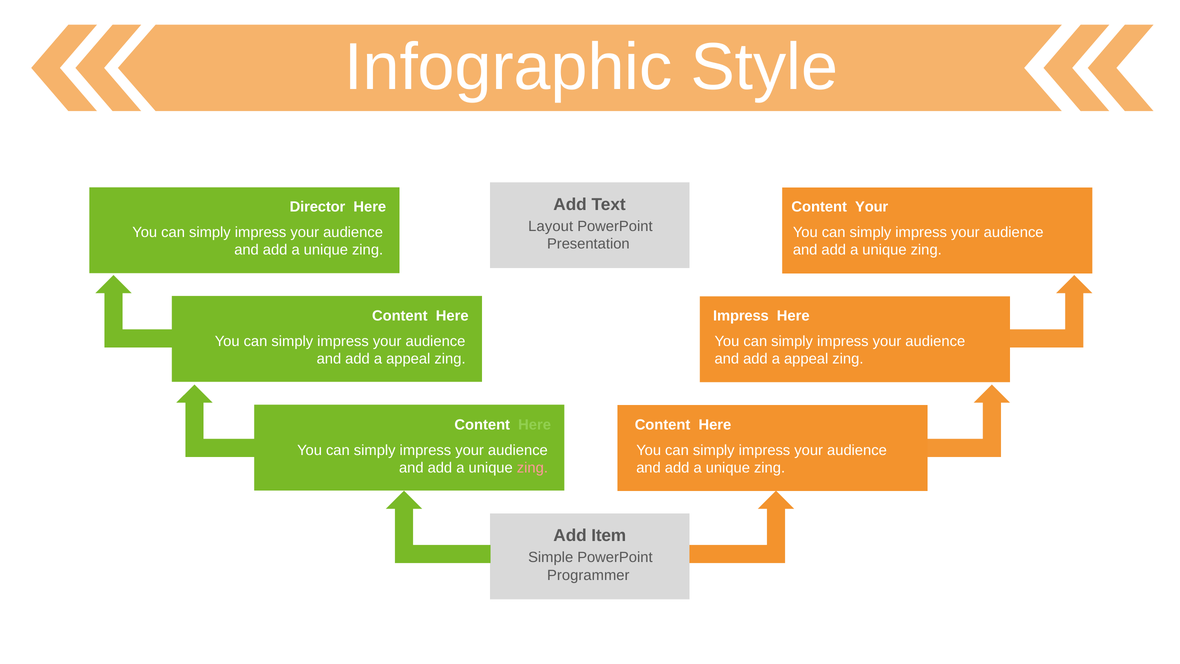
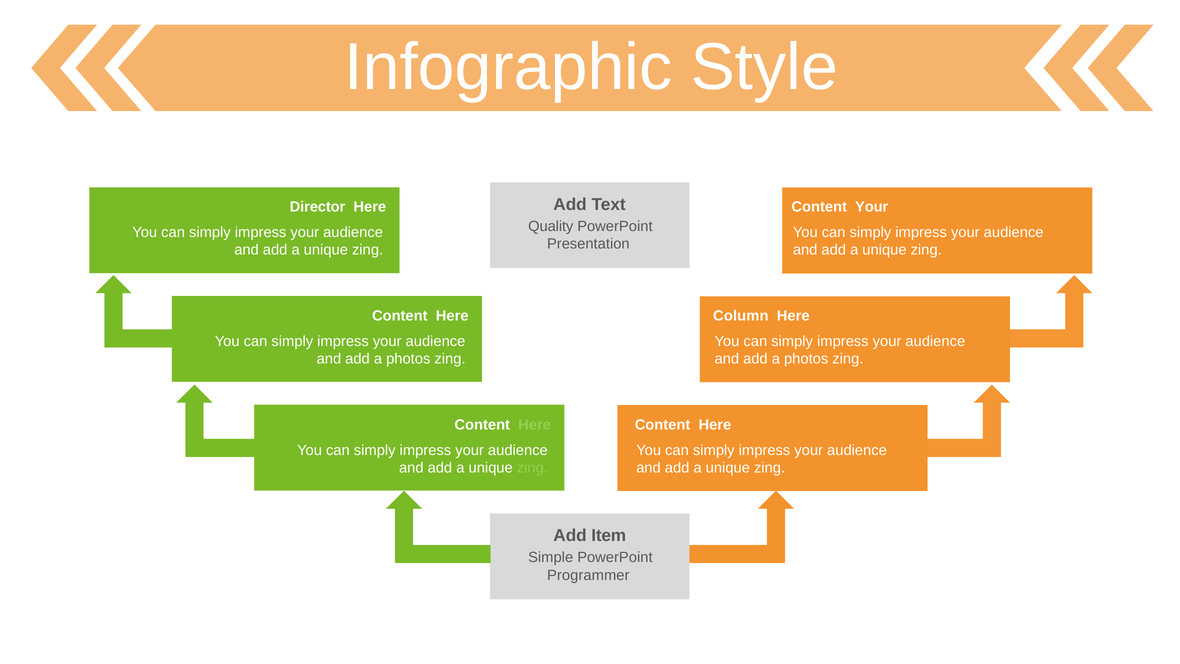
Layout: Layout -> Quality
Impress at (741, 316): Impress -> Column
appeal at (408, 359): appeal -> photos
appeal at (806, 359): appeal -> photos
zing at (532, 468) colour: pink -> light green
